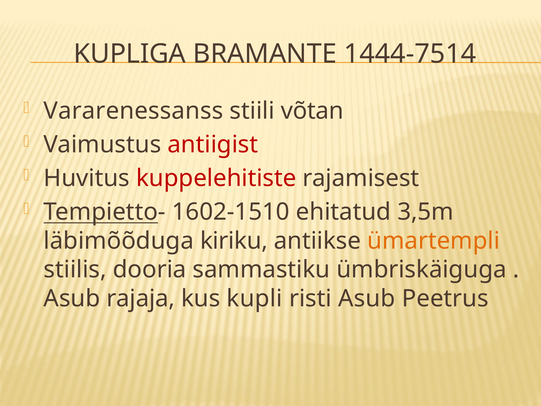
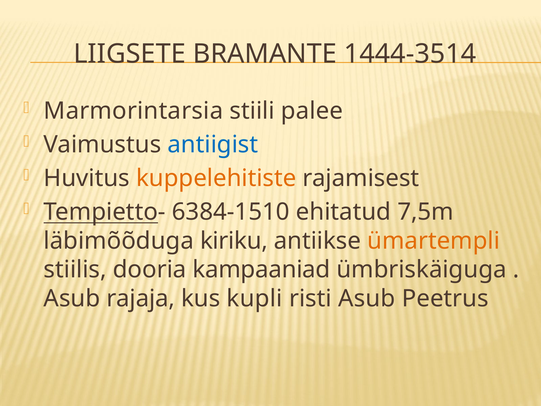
KUPLIGA: KUPLIGA -> LIIGSETE
1444-7514: 1444-7514 -> 1444-3514
Vararenessanss: Vararenessanss -> Marmorintarsia
võtan: võtan -> palee
antiigist colour: red -> blue
kuppelehitiste colour: red -> orange
1602-1510: 1602-1510 -> 6384-1510
3,5m: 3,5m -> 7,5m
sammastiku: sammastiku -> kampaaniad
